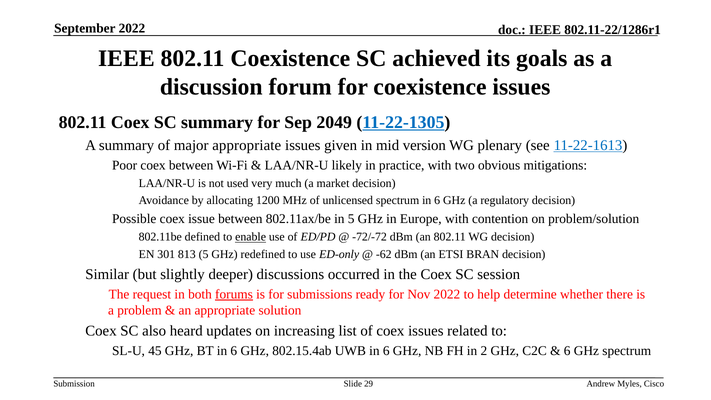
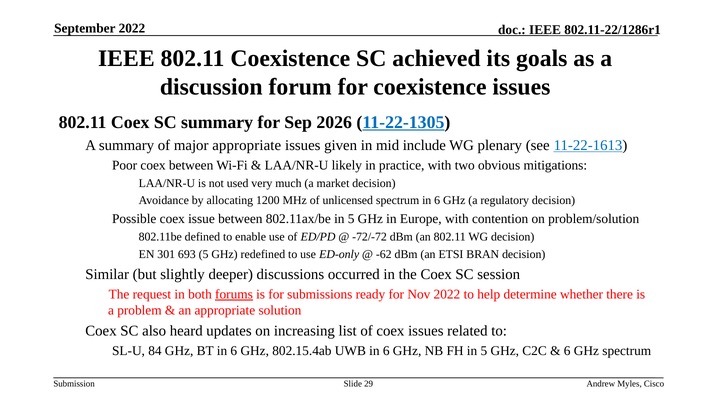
2049: 2049 -> 2026
version: version -> include
enable underline: present -> none
813: 813 -> 693
45: 45 -> 84
FH in 2: 2 -> 5
